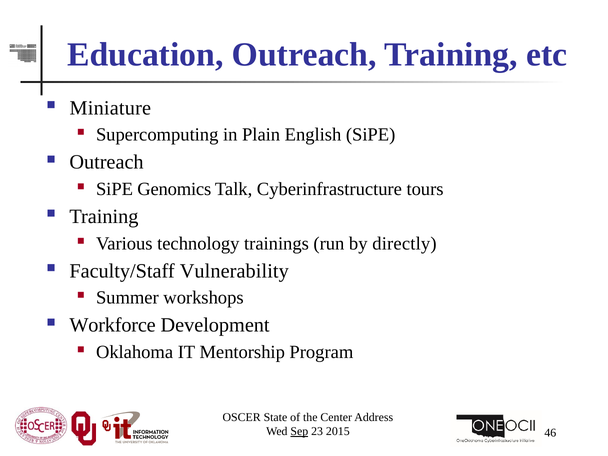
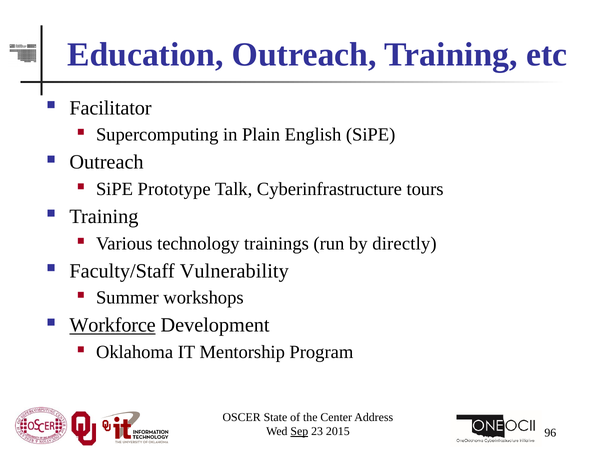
Miniature: Miniature -> Facilitator
Genomics: Genomics -> Prototype
Workforce underline: none -> present
46: 46 -> 96
